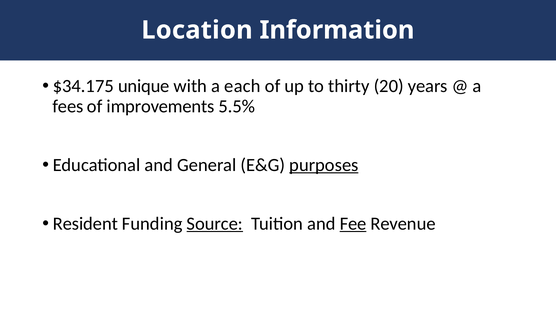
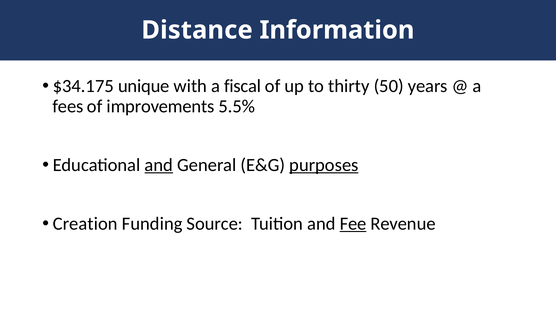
Location: Location -> Distance
each: each -> fiscal
20: 20 -> 50
and at (159, 165) underline: none -> present
Resident: Resident -> Creation
Source underline: present -> none
